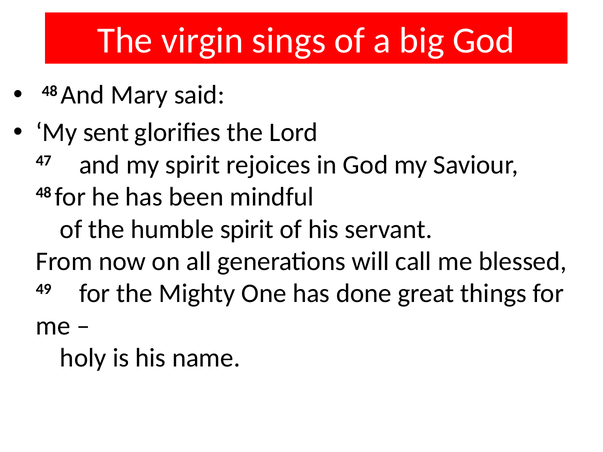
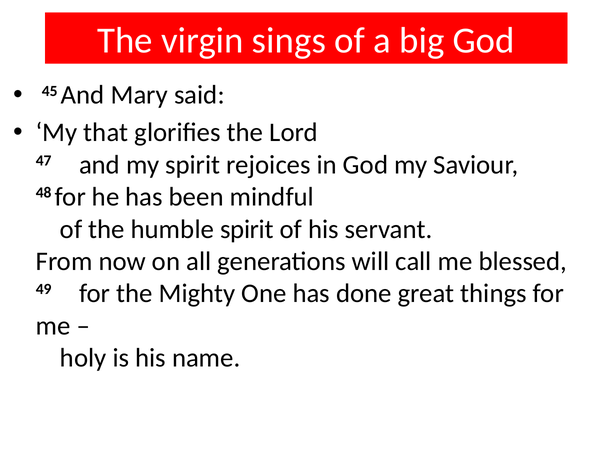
48 at (50, 91): 48 -> 45
sent: sent -> that
